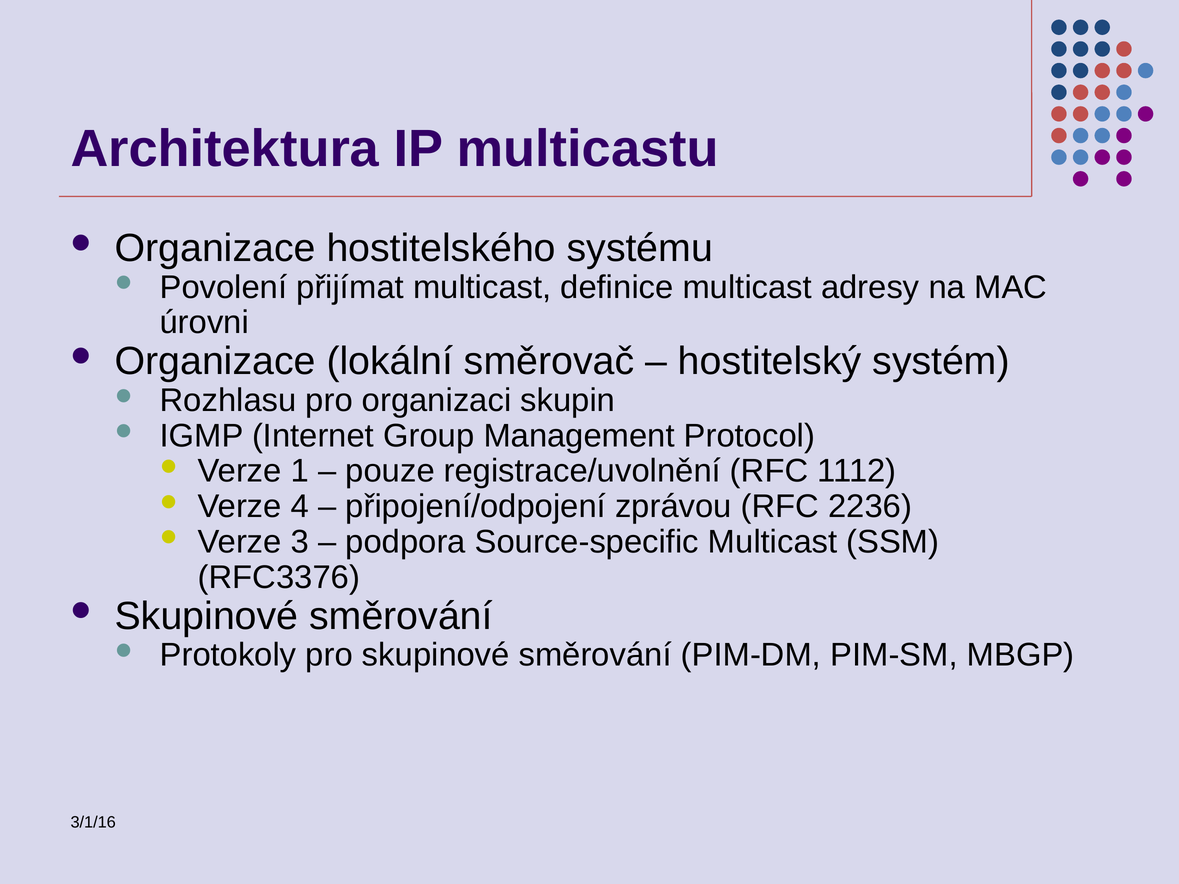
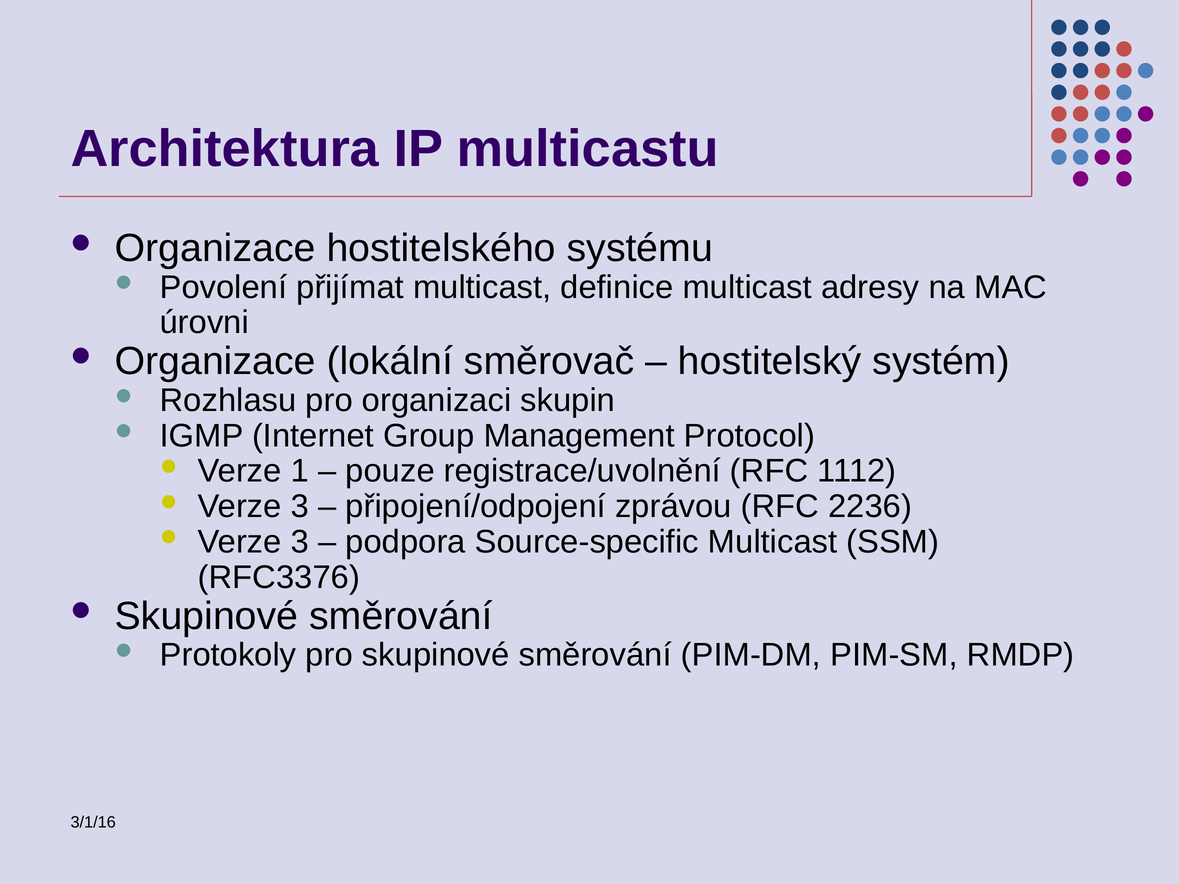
4 at (300, 507): 4 -> 3
MBGP: MBGP -> RMDP
